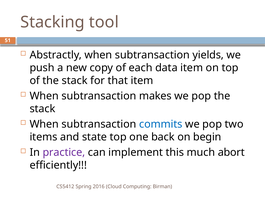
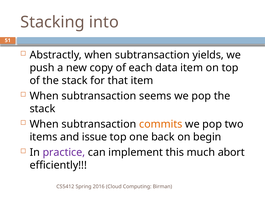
tool: tool -> into
makes: makes -> seems
commits colour: blue -> orange
state: state -> issue
